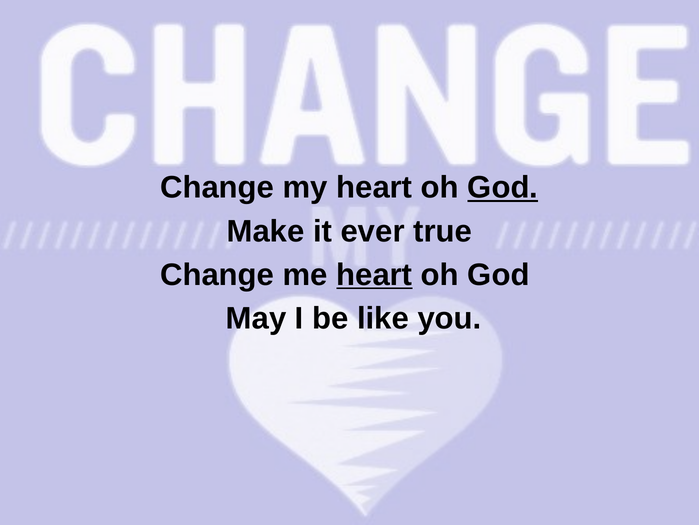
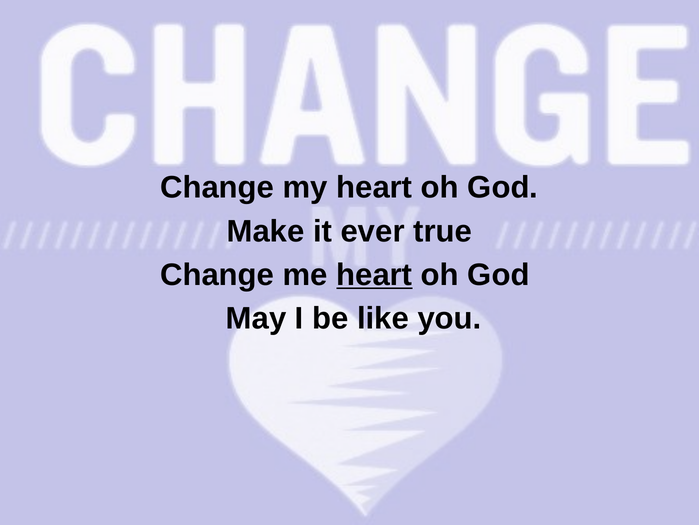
God at (503, 187) underline: present -> none
